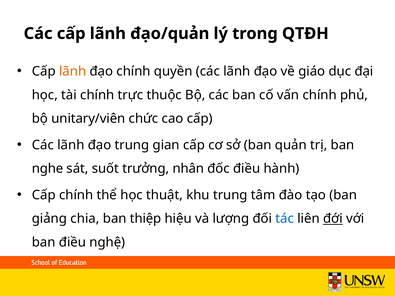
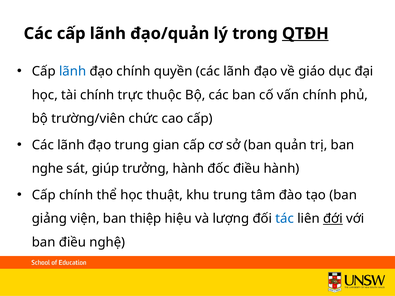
QTĐH underline: none -> present
lãnh at (73, 71) colour: orange -> blue
unitary/viên: unitary/viên -> trường/viên
suốt: suốt -> giúp
trưởng nhân: nhân -> hành
chia: chia -> viện
